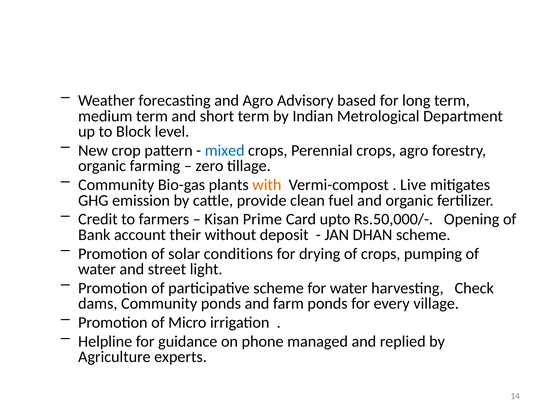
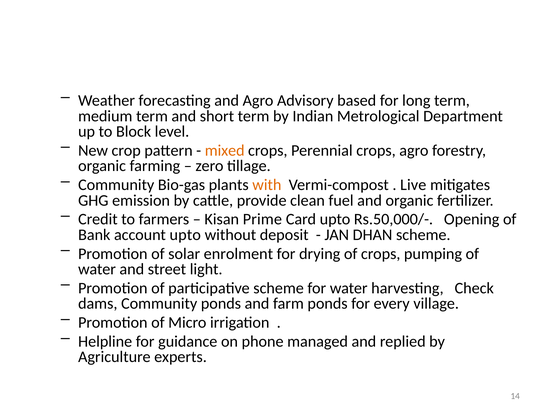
mixed colour: blue -> orange
account their: their -> upto
conditions: conditions -> enrolment
